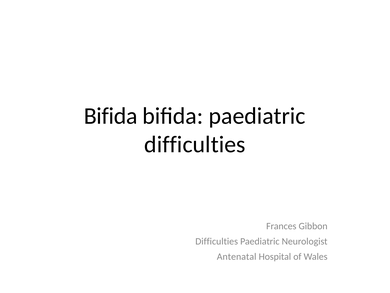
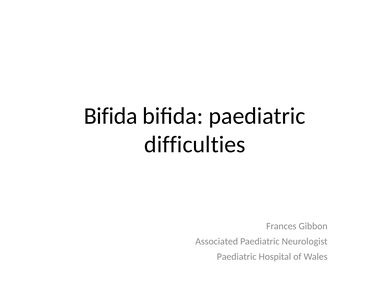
Difficulties at (217, 241): Difficulties -> Associated
Antenatal at (237, 256): Antenatal -> Paediatric
